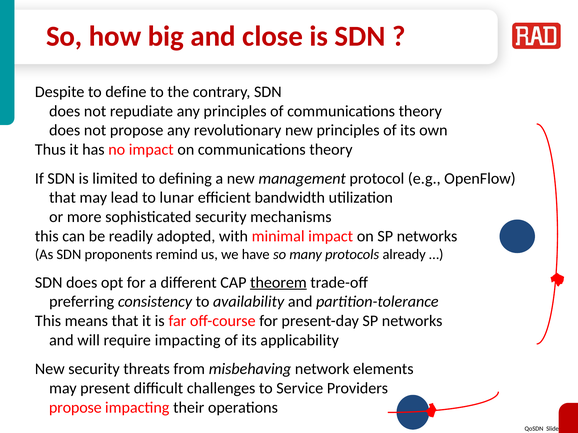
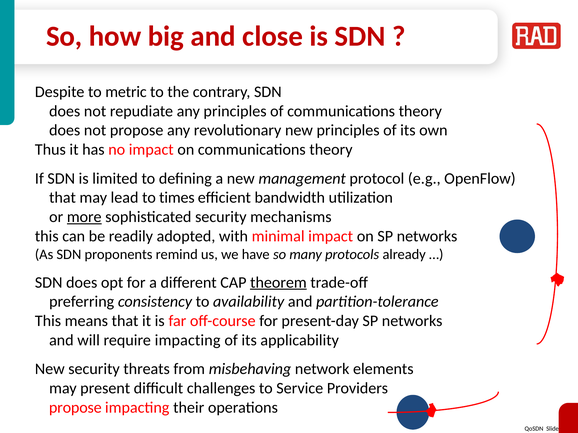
define: define -> metric
lunar: lunar -> times
more underline: none -> present
